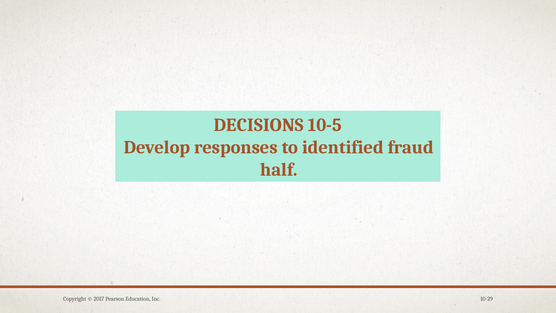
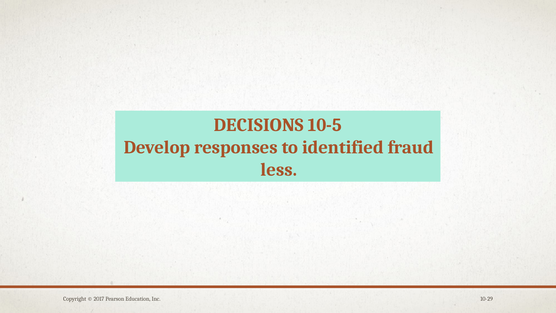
half: half -> less
